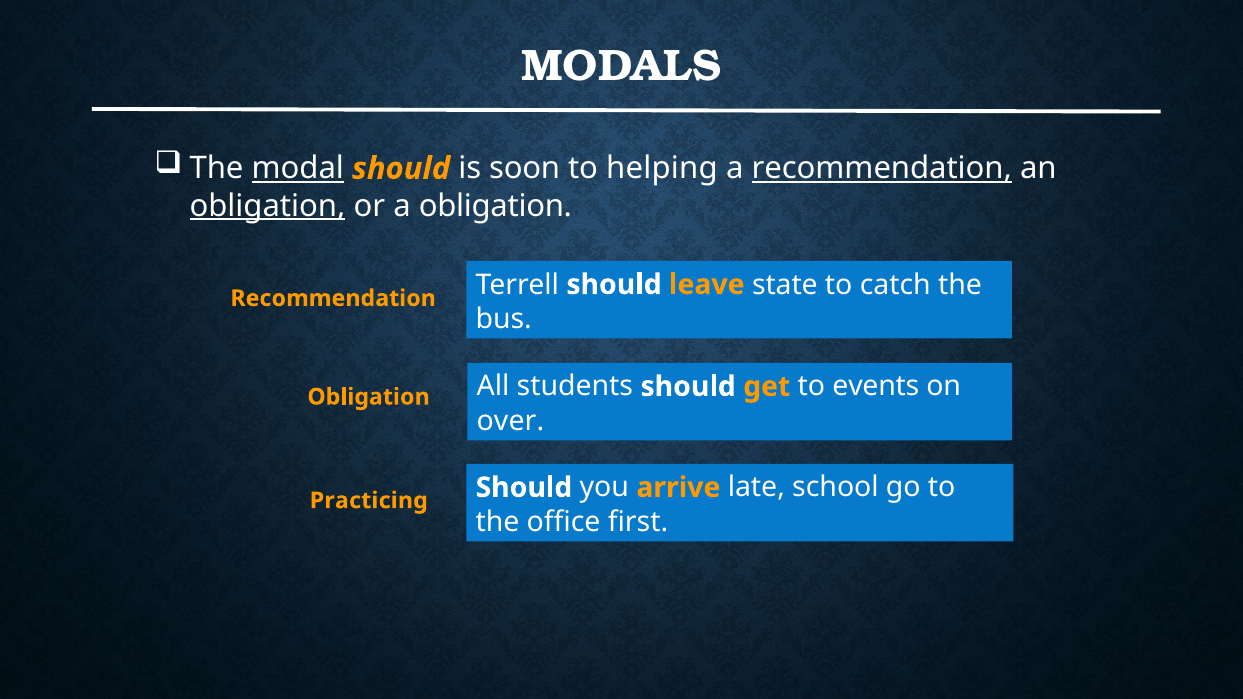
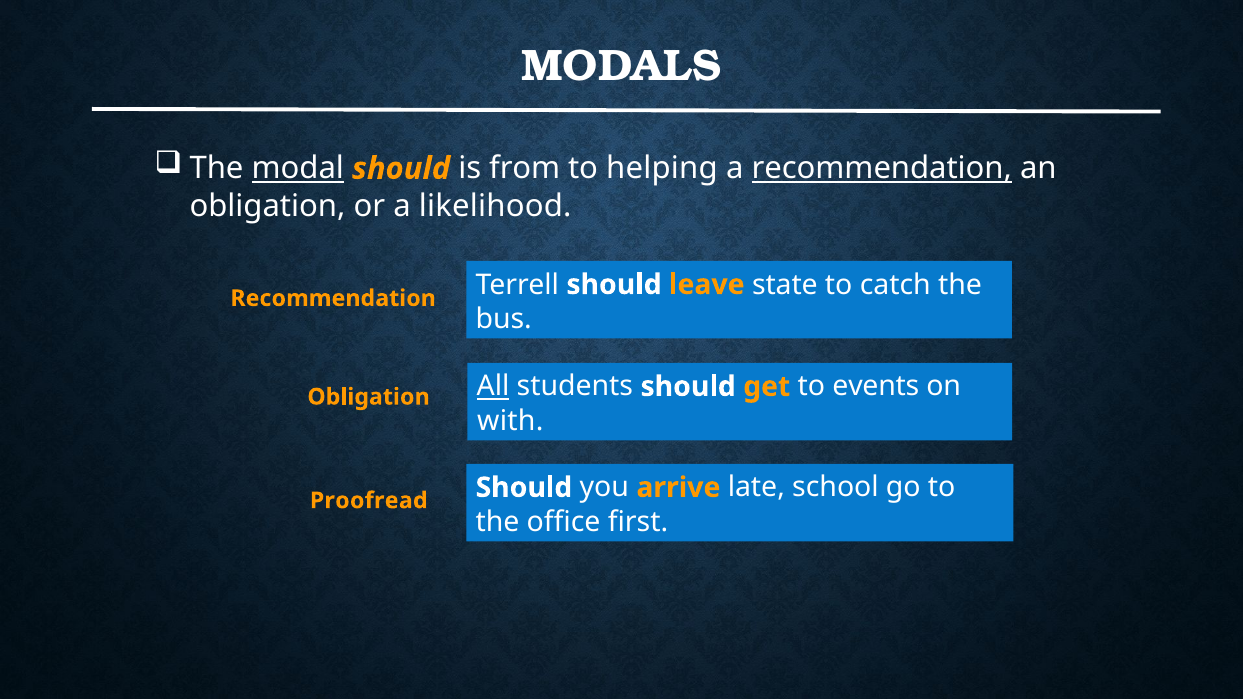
soon: soon -> from
obligation at (268, 206) underline: present -> none
a obligation: obligation -> likelihood
All underline: none -> present
over: over -> with
Practicing: Practicing -> Proofread
